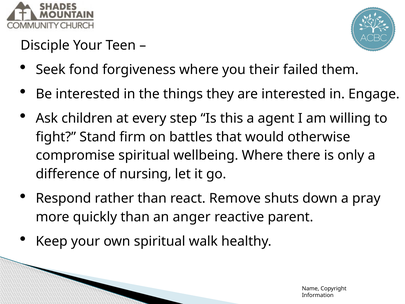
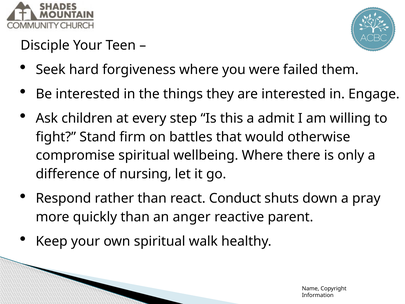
fond: fond -> hard
their: their -> were
agent: agent -> admit
Remove: Remove -> Conduct
